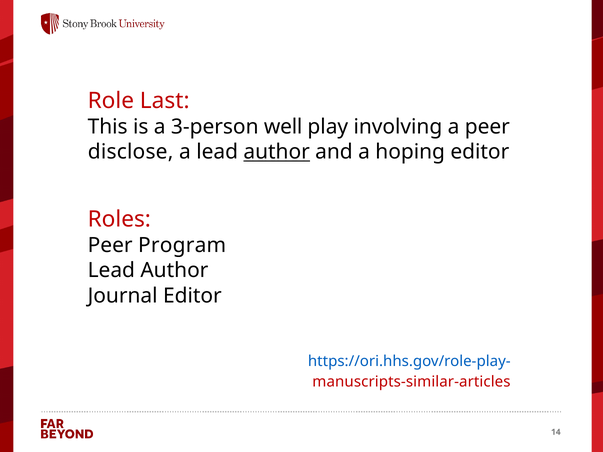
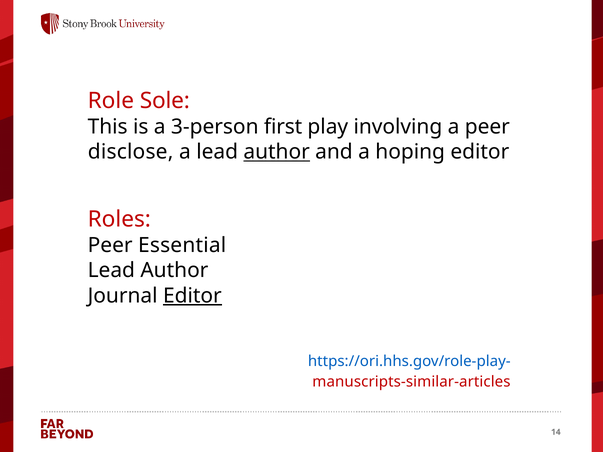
Last: Last -> Sole
well: well -> first
Program: Program -> Essential
Editor at (192, 296) underline: none -> present
